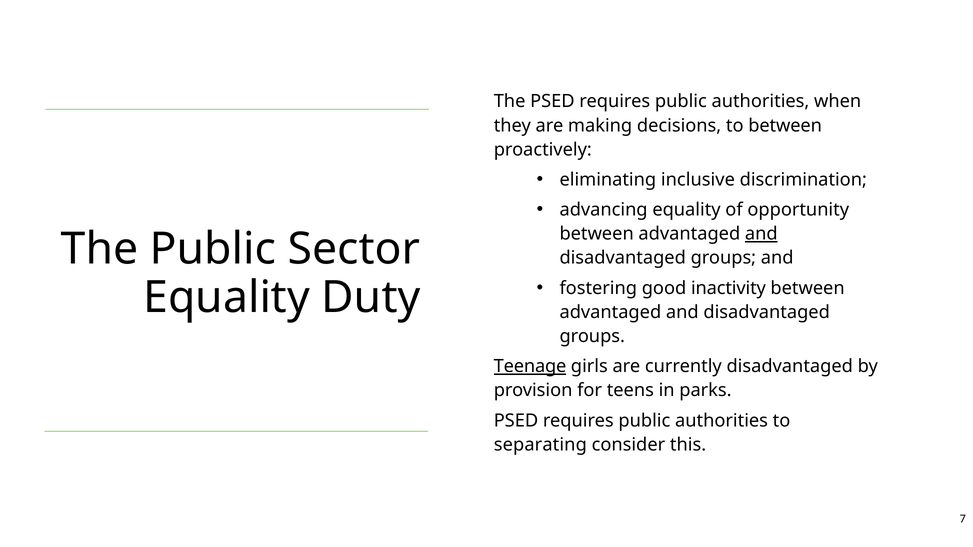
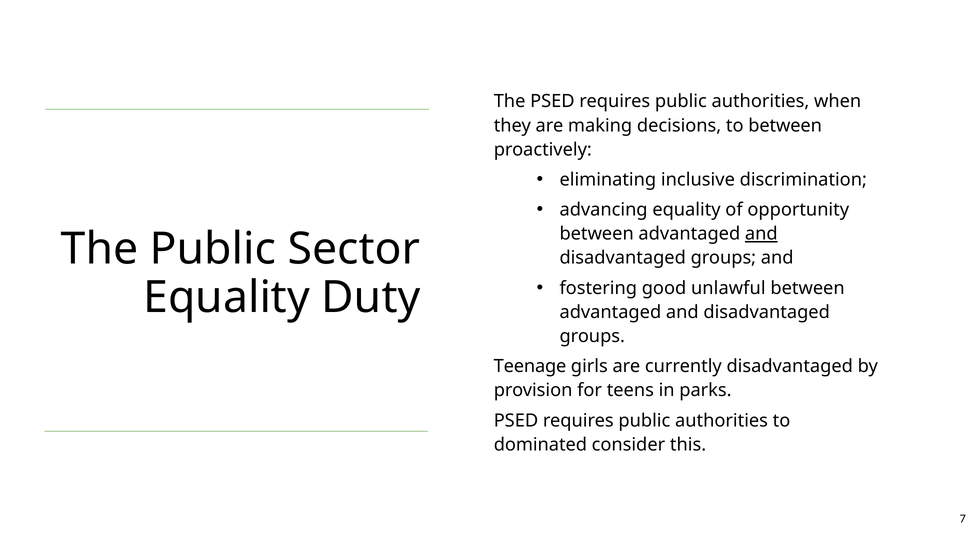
inactivity: inactivity -> unlawful
Teenage underline: present -> none
separating: separating -> dominated
